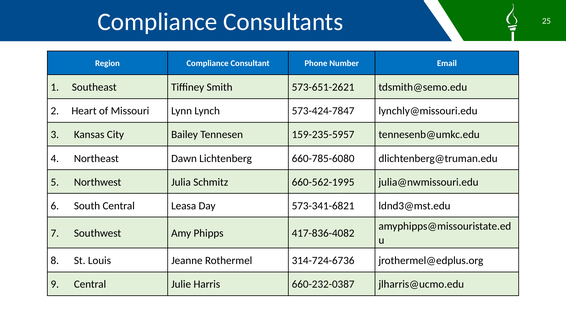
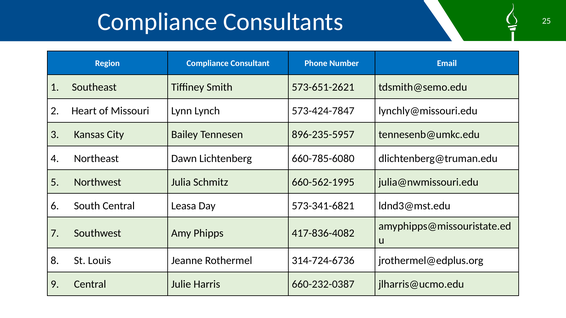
159-235-5957: 159-235-5957 -> 896-235-5957
